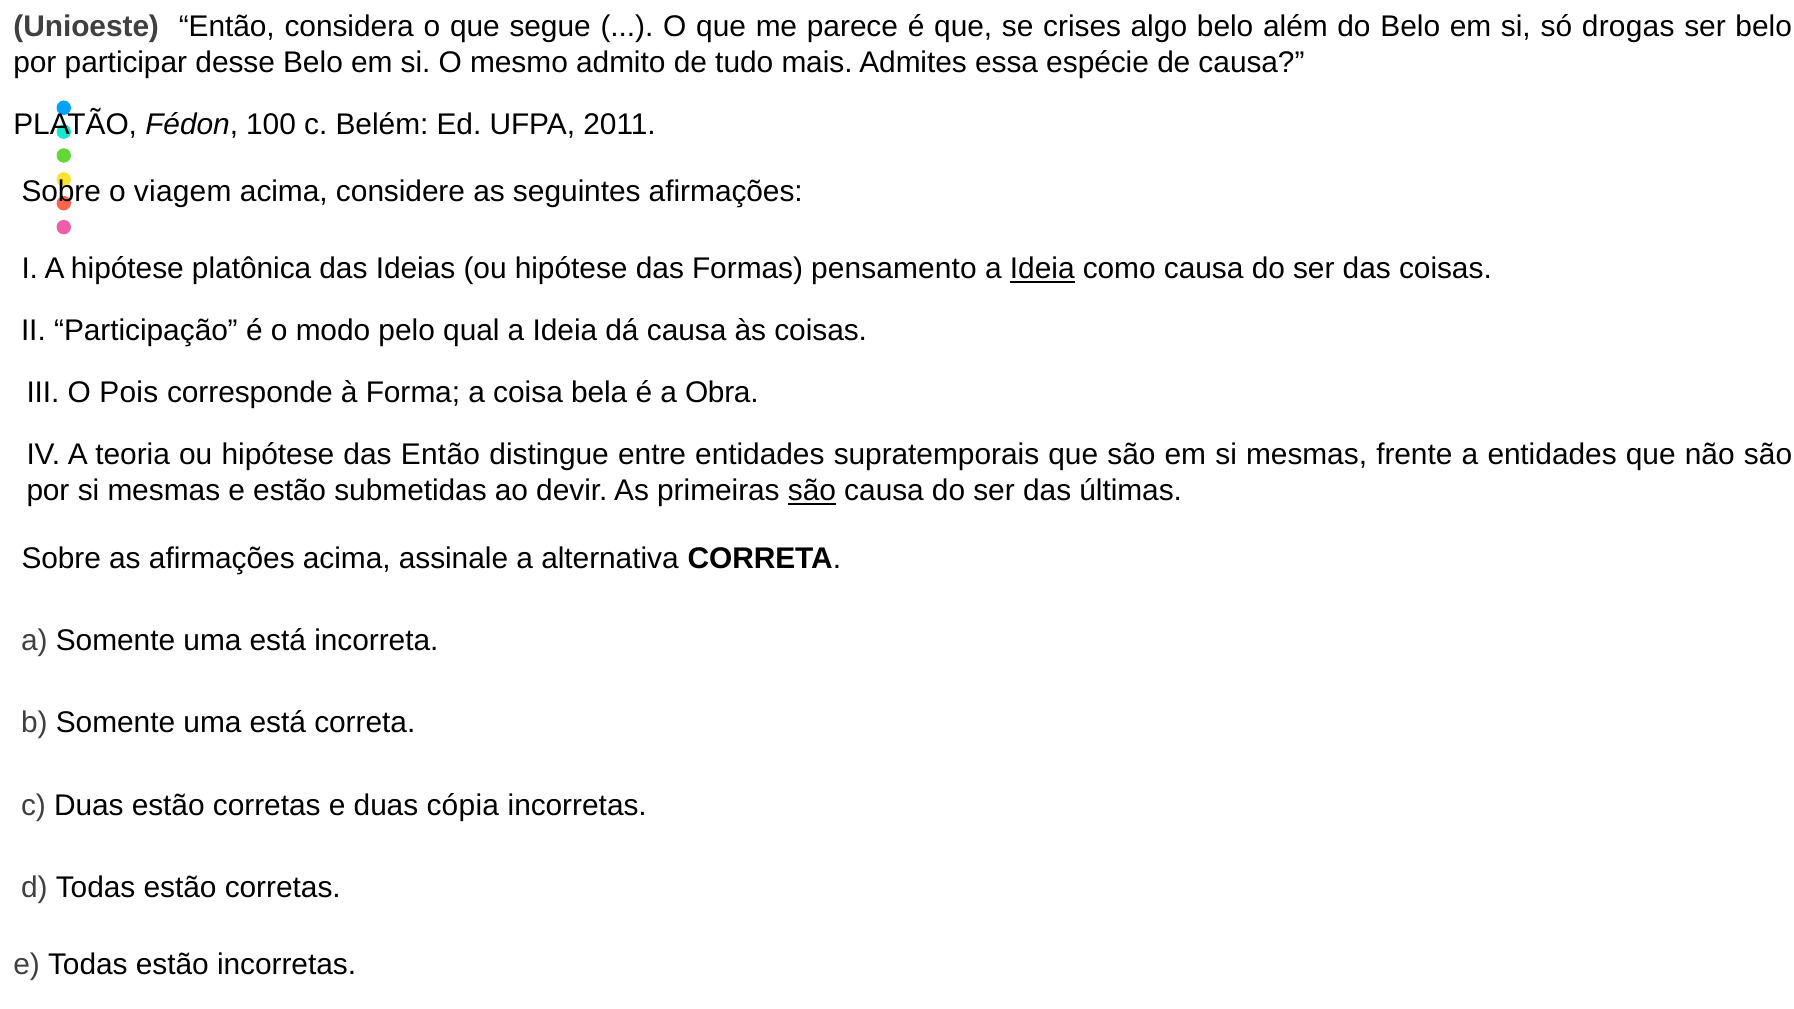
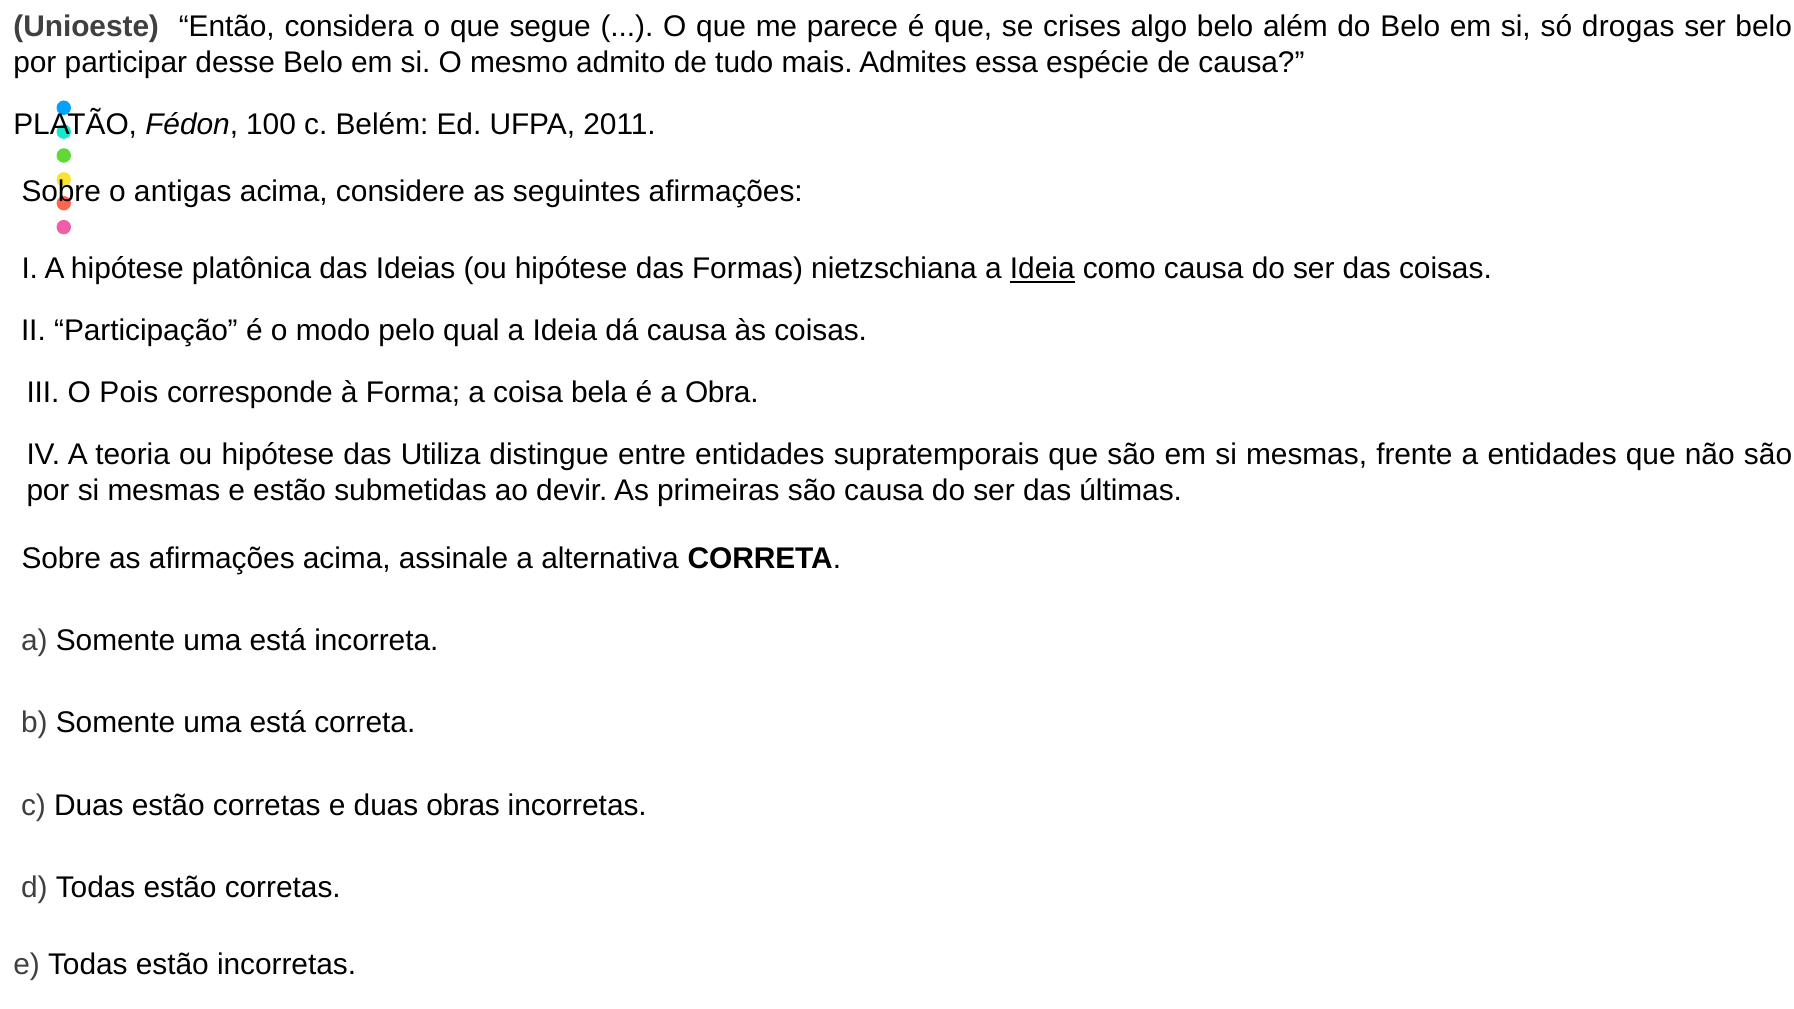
viagem: viagem -> antigas
pensamento: pensamento -> nietzschiana
das Então: Então -> Utiliza
são at (812, 491) underline: present -> none
cópia: cópia -> obras
